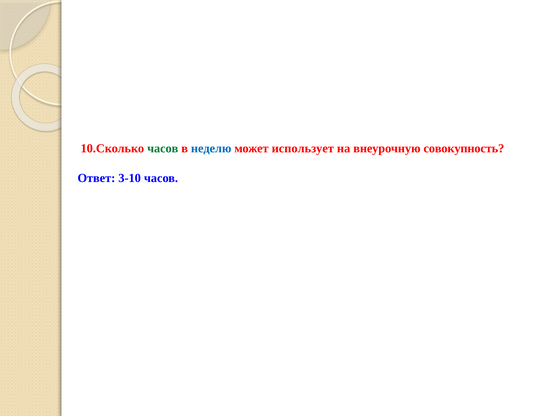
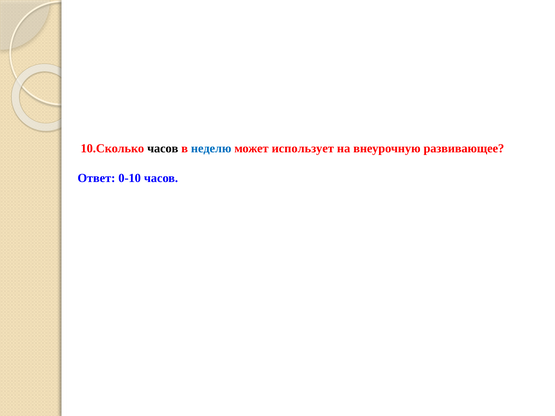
часов at (163, 149) colour: green -> black
совокупность: совокупность -> развивающее
3-10: 3-10 -> 0-10
